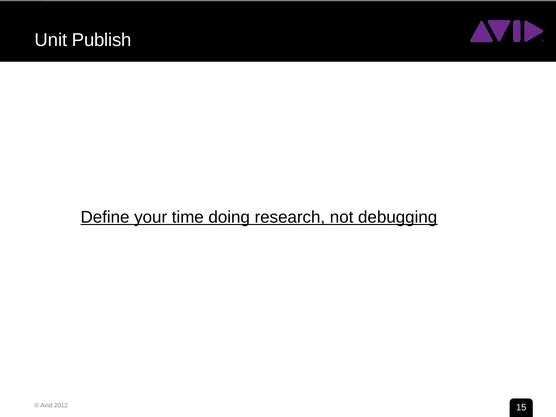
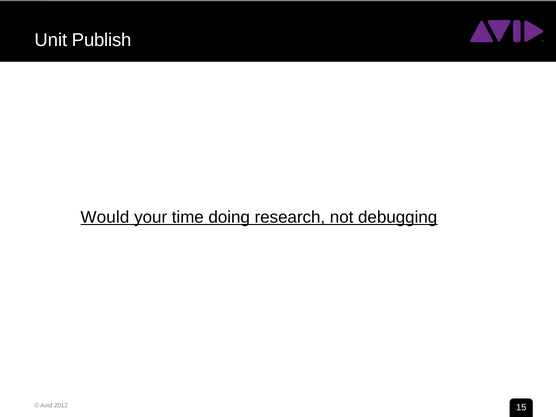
Define: Define -> Would
